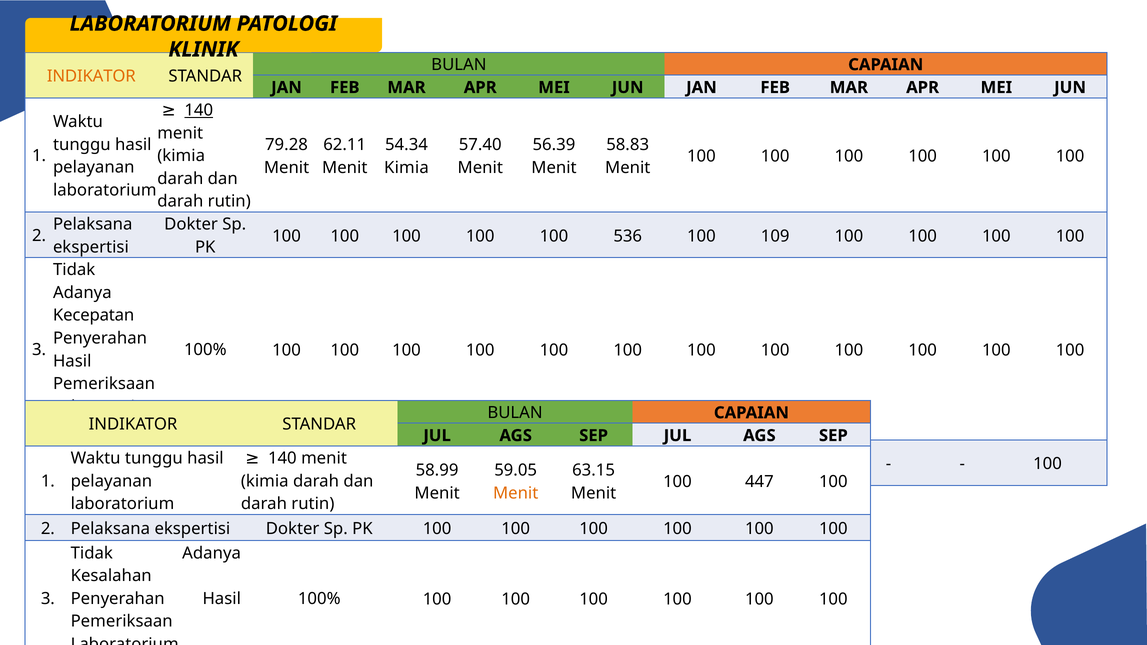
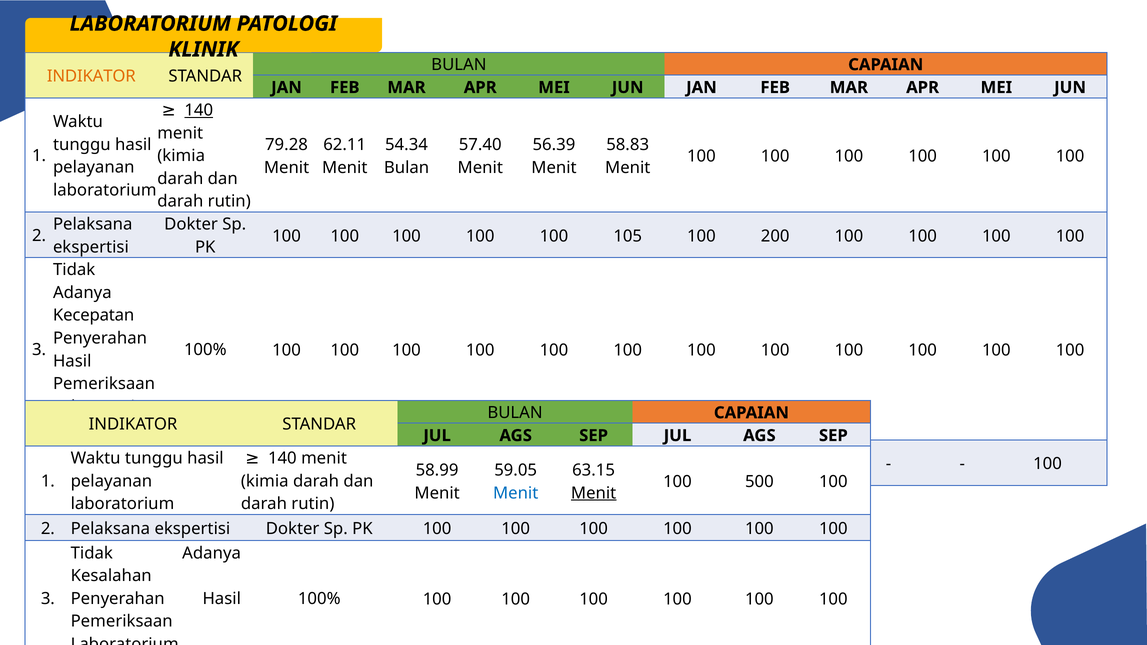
Kimia at (406, 168): Kimia -> Bulan
536: 536 -> 105
109: 109 -> 200
447: 447 -> 500
Menit at (516, 493) colour: orange -> blue
Menit at (594, 493) underline: none -> present
